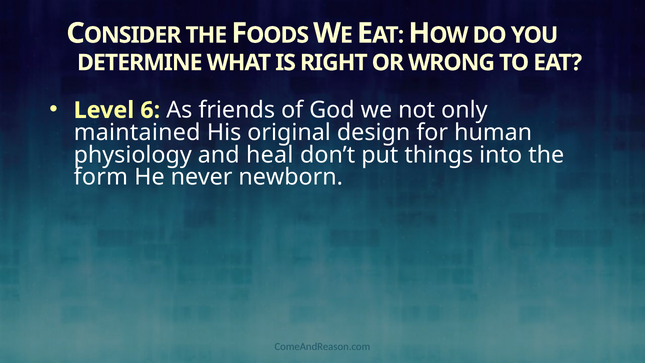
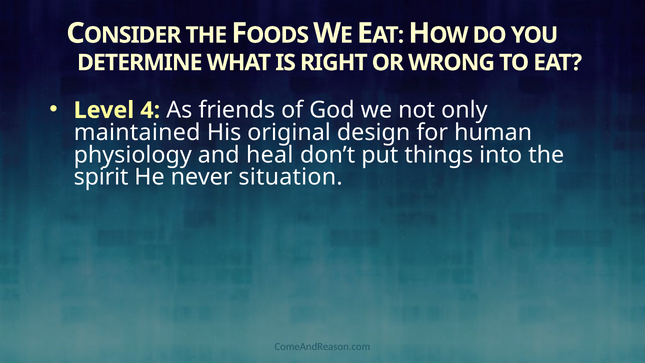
6: 6 -> 4
form: form -> spirit
newborn: newborn -> situation
